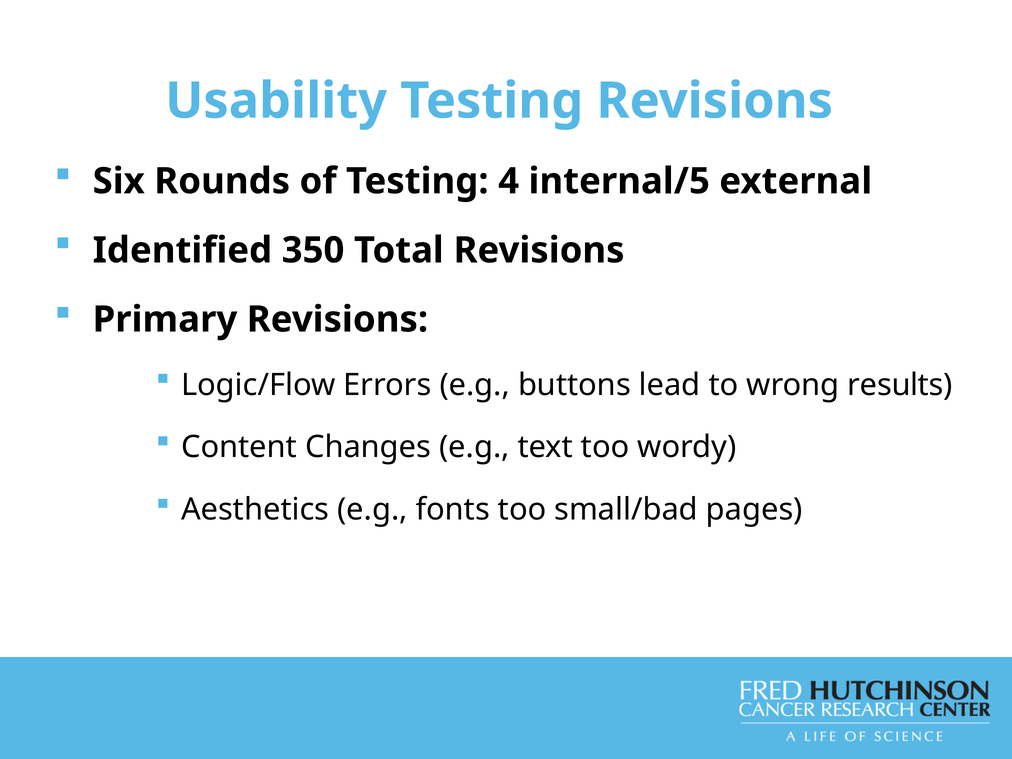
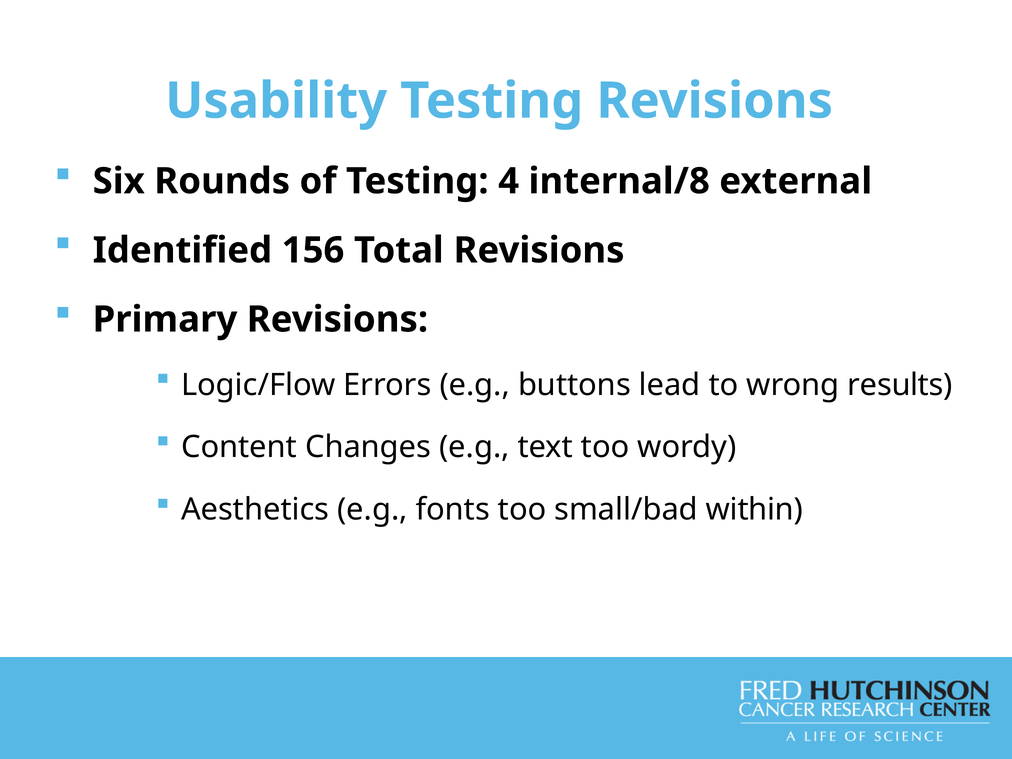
internal/5: internal/5 -> internal/8
350: 350 -> 156
pages: pages -> within
